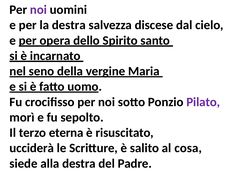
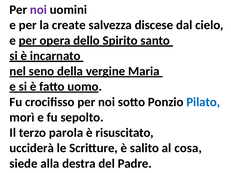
la destra: destra -> create
Pilato colour: purple -> blue
eterna: eterna -> parola
